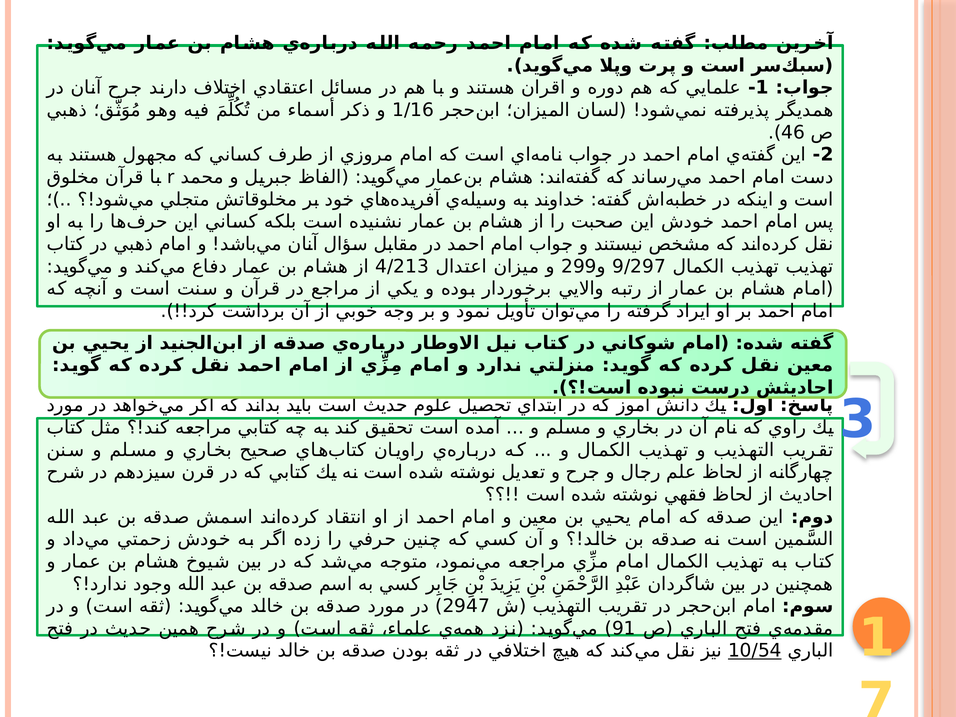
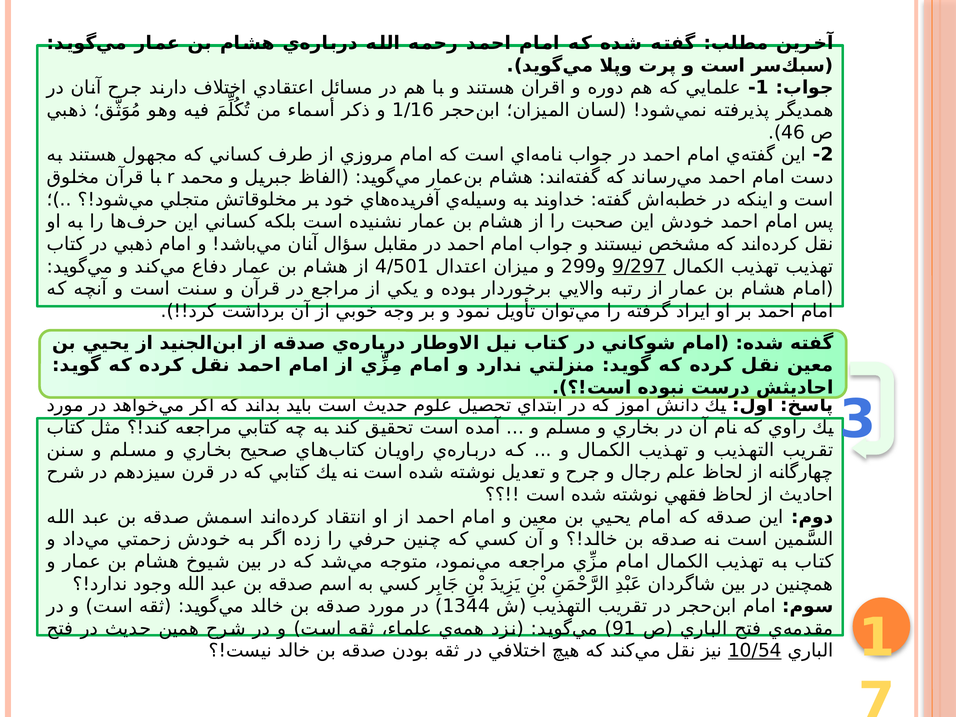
4/213: 4/213 -> 4/501
9/297 underline: none -> present
2947: 2947 -> 1344
